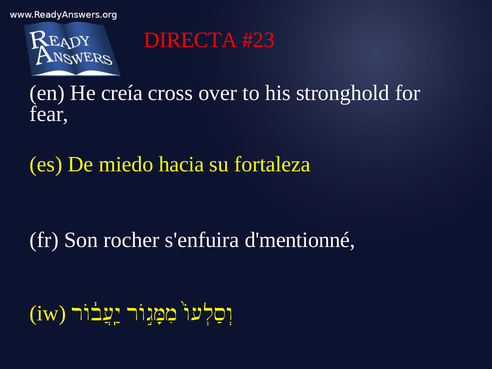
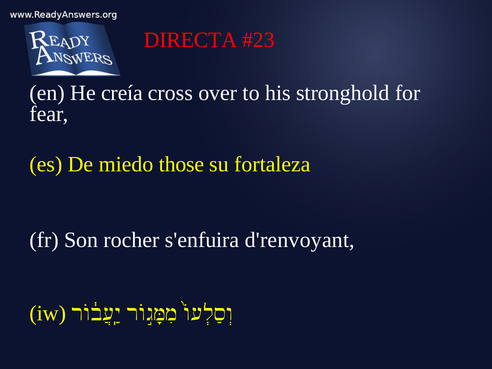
hacia: hacia -> those
d'mentionné: d'mentionné -> d'renvoyant
